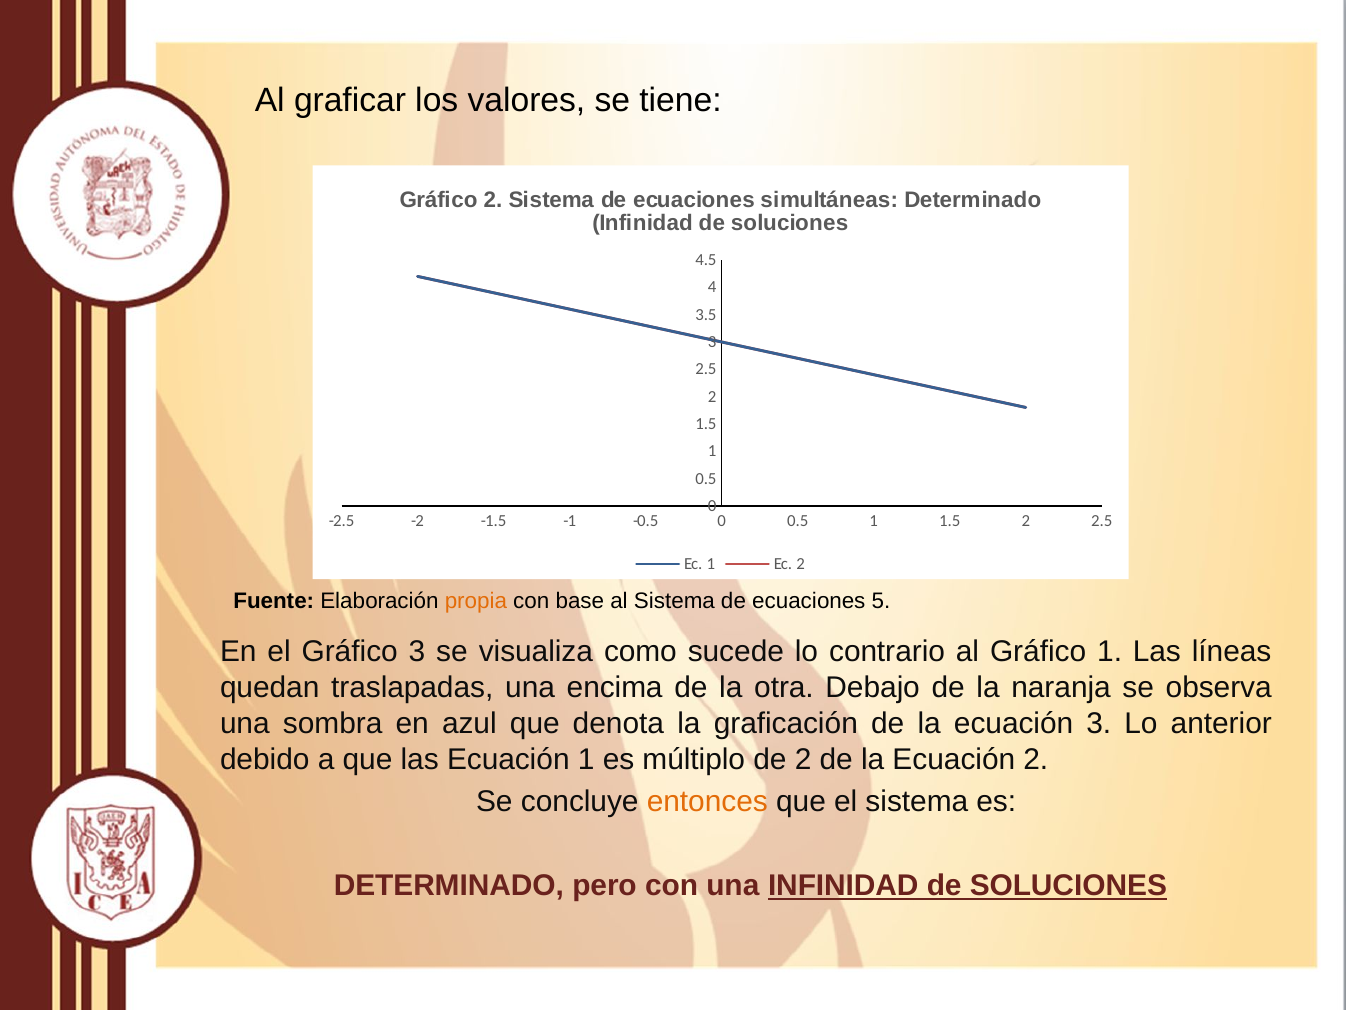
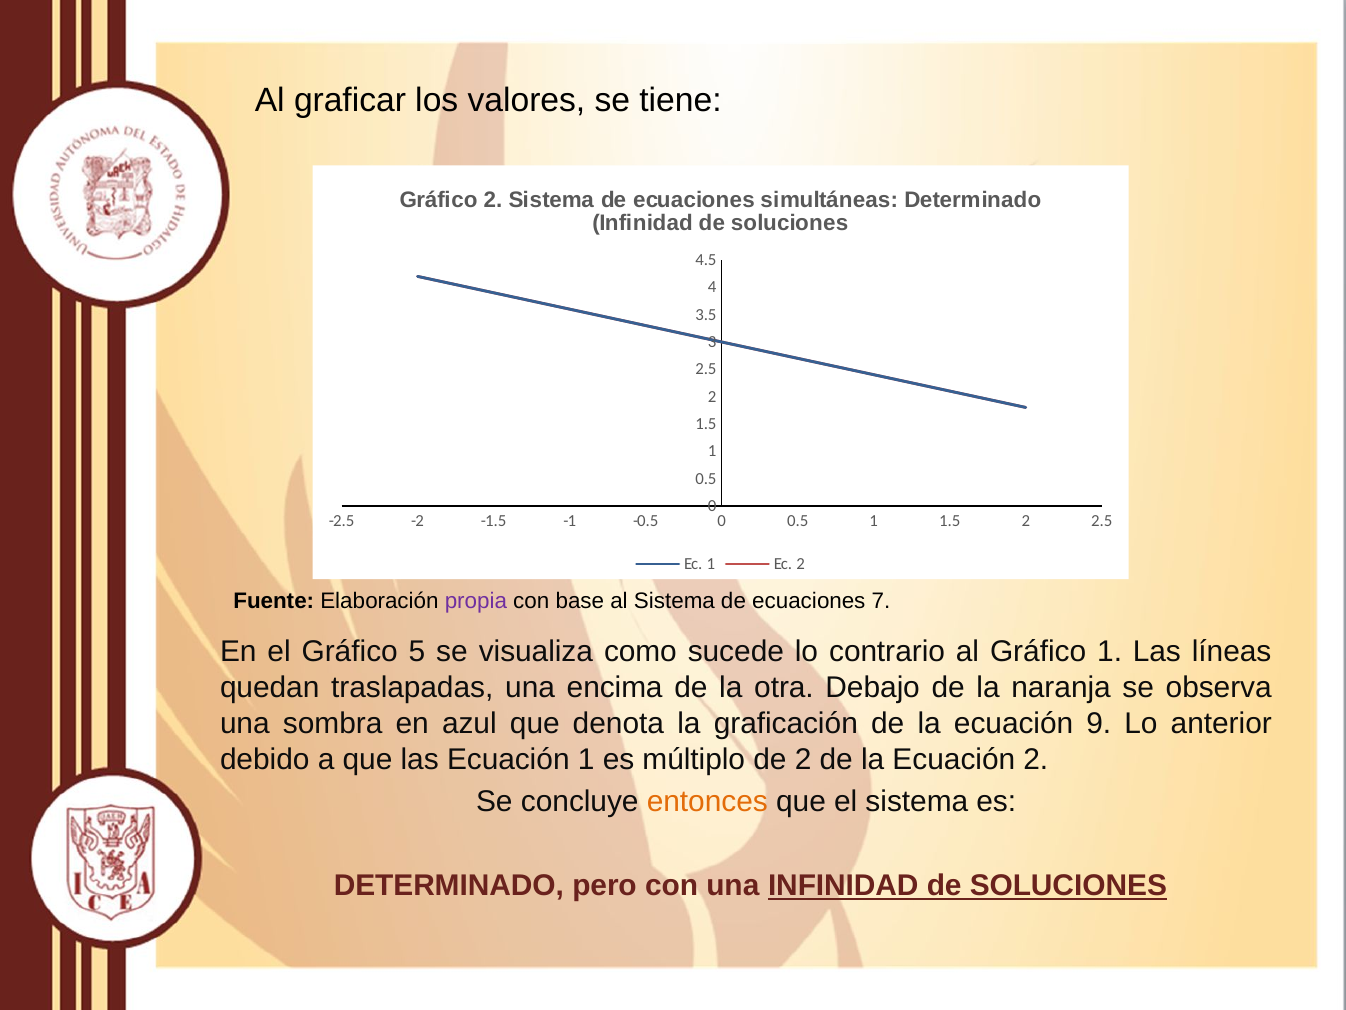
propia colour: orange -> purple
5: 5 -> 7
Gráfico 3: 3 -> 5
ecuación 3: 3 -> 9
